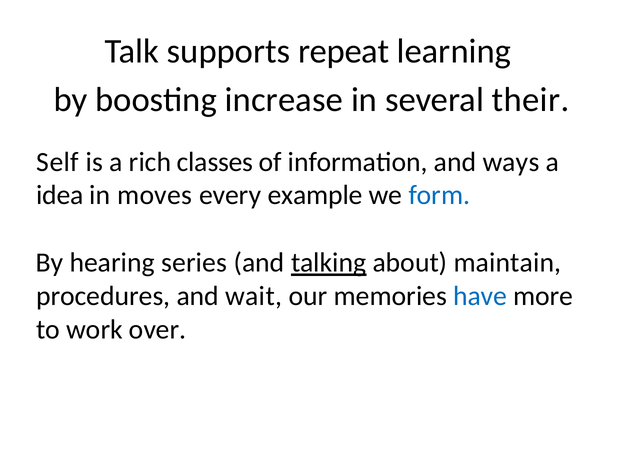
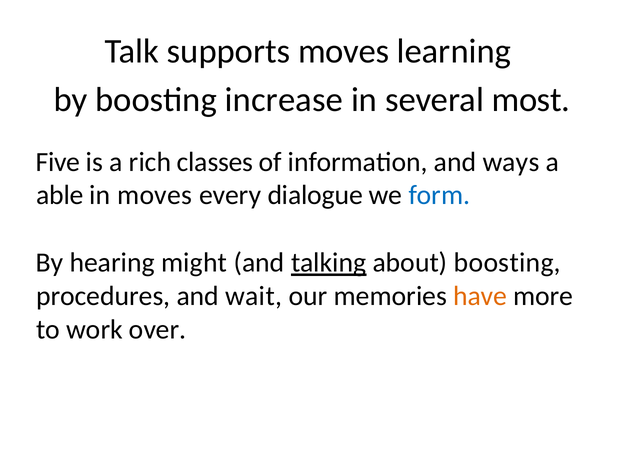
supports repeat: repeat -> moves
their: their -> most
Self: Self -> Five
idea: idea -> able
example: example -> dialogue
series: series -> might
about maintain: maintain -> boosting
have colour: blue -> orange
